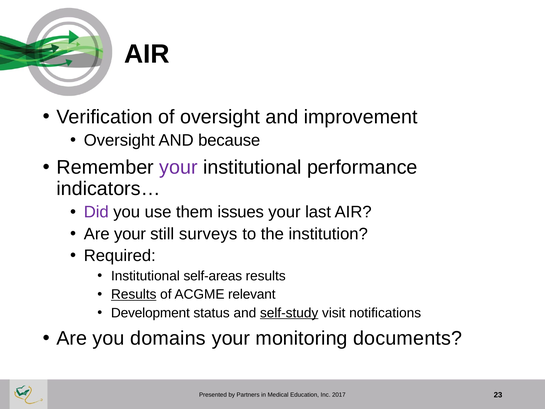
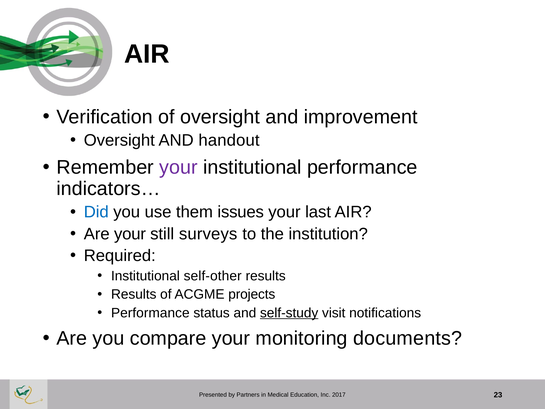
because: because -> handout
Did colour: purple -> blue
self-areas: self-areas -> self-other
Results at (134, 294) underline: present -> none
relevant: relevant -> projects
Development at (150, 313): Development -> Performance
domains: domains -> compare
